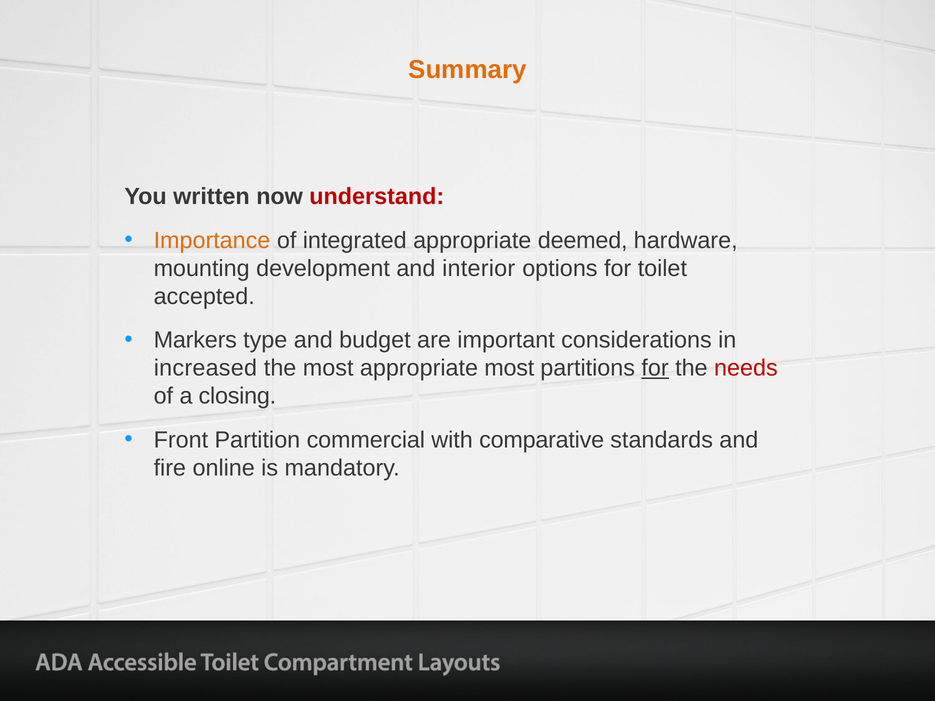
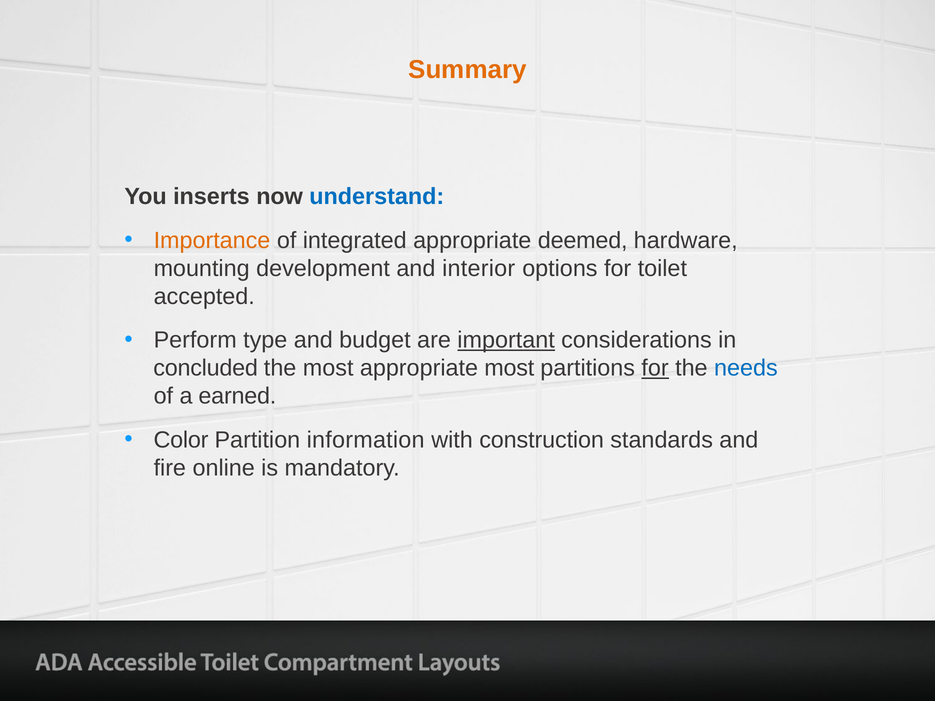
written: written -> inserts
understand colour: red -> blue
Markers: Markers -> Perform
important underline: none -> present
increased: increased -> concluded
needs colour: red -> blue
closing: closing -> earned
Front: Front -> Color
commercial: commercial -> information
comparative: comparative -> construction
